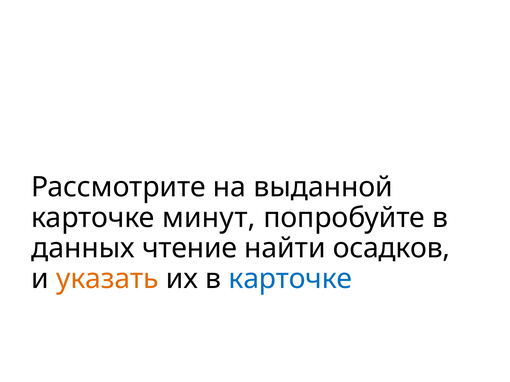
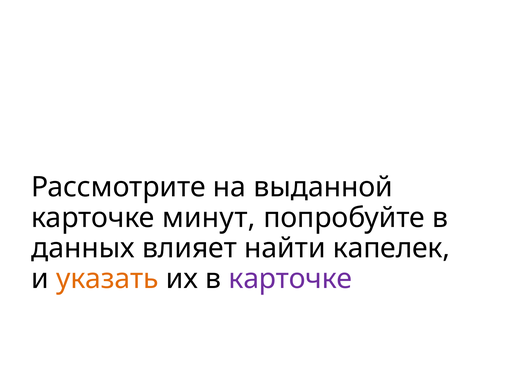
чтение: чтение -> влияет
осадков: осадков -> капелек
карточке at (290, 279) colour: blue -> purple
